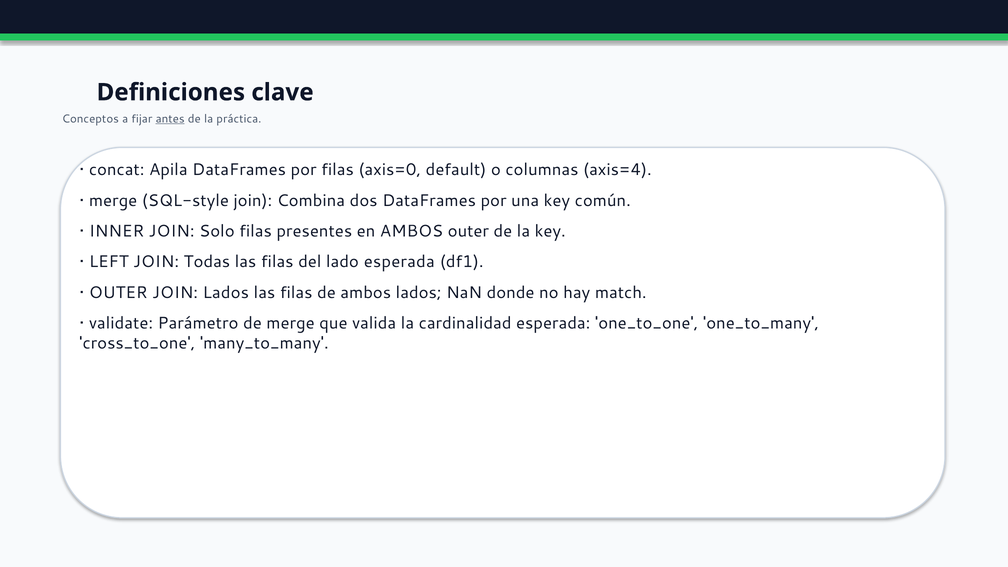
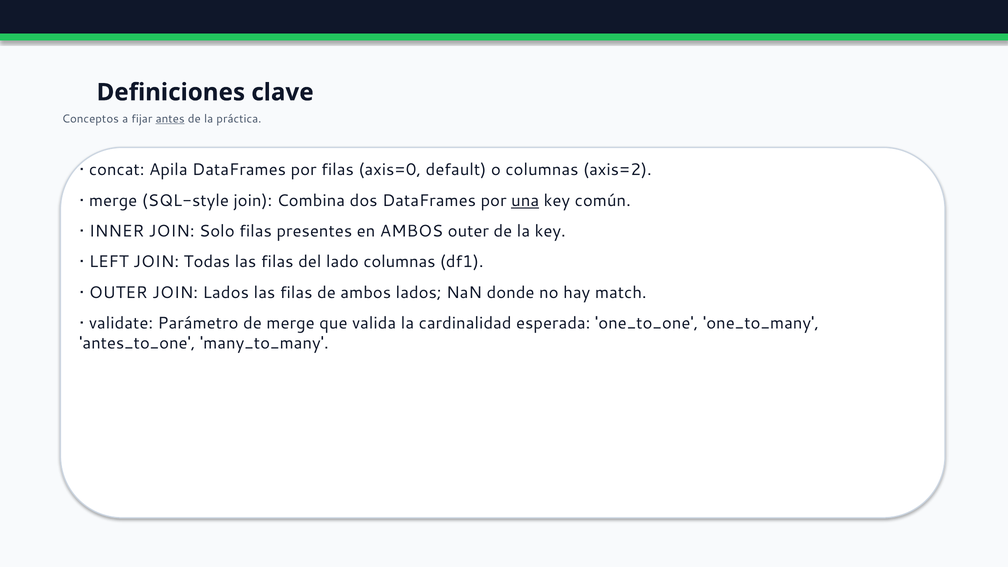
axis=4: axis=4 -> axis=2
una underline: none -> present
lado esperada: esperada -> columnas
cross_to_one: cross_to_one -> antes_to_one
